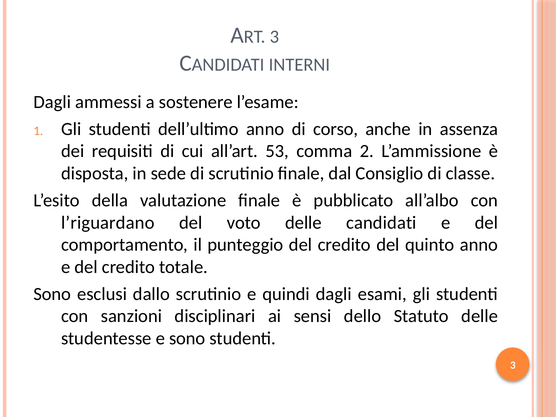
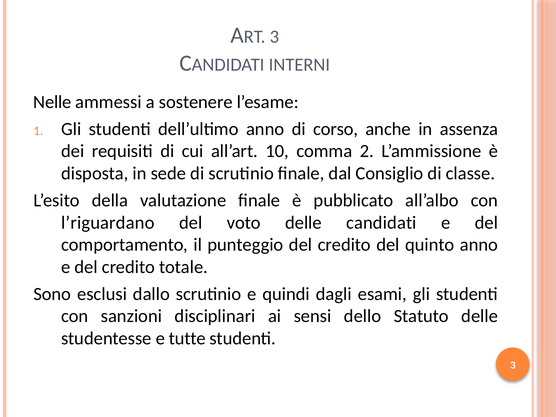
Dagli at (52, 102): Dagli -> Nelle
53: 53 -> 10
e sono: sono -> tutte
